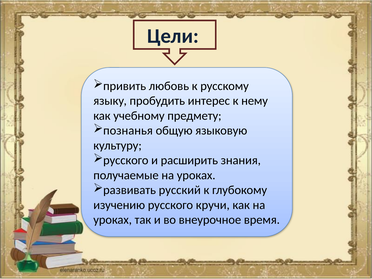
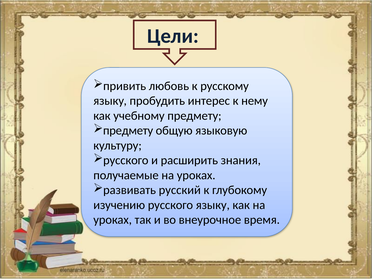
познанья at (128, 131): познанья -> предмету
русского кручи: кручи -> языку
